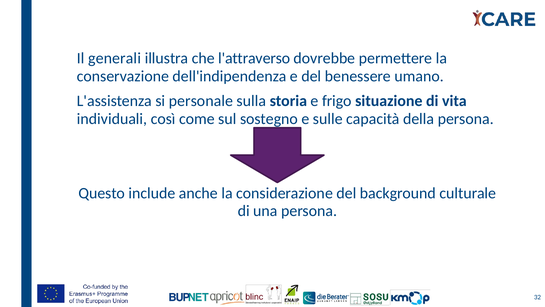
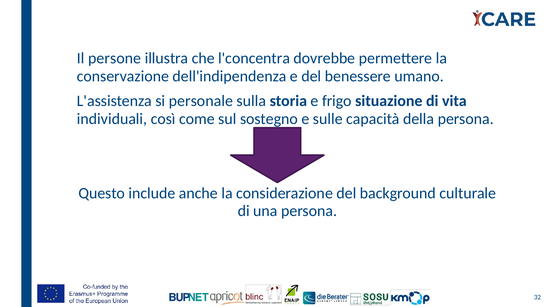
generali: generali -> persone
l'attraverso: l'attraverso -> l'concentra
